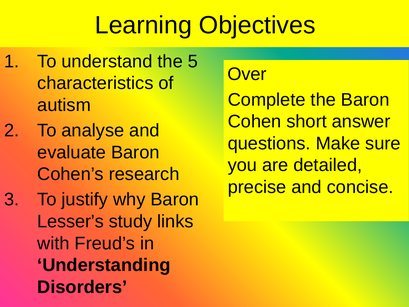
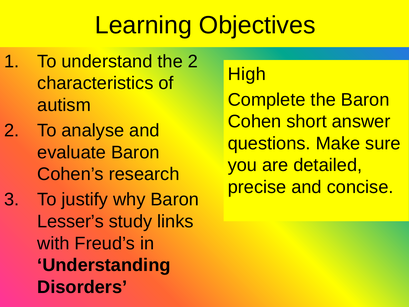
the 5: 5 -> 2
Over: Over -> High
